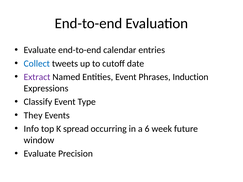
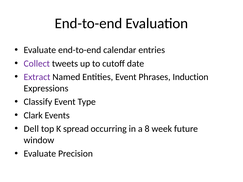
Collect colour: blue -> purple
They: They -> Clark
Info: Info -> Dell
6: 6 -> 8
